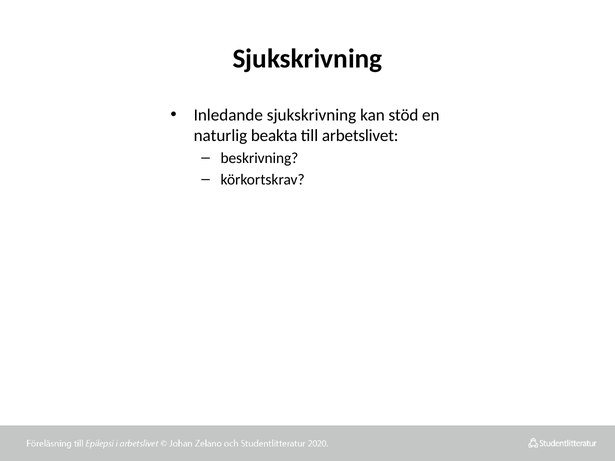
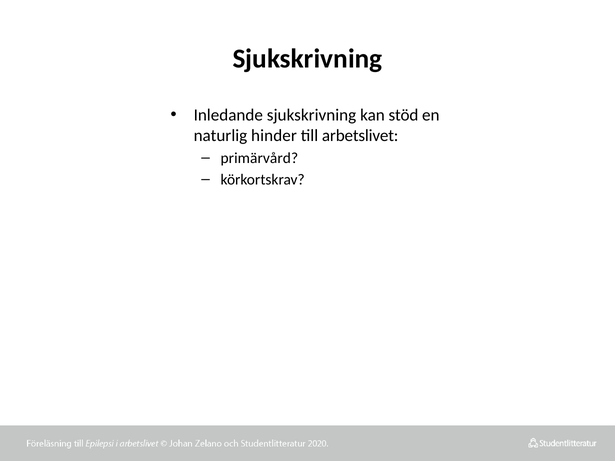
beakta: beakta -> hinder
beskrivning: beskrivning -> primärvård
